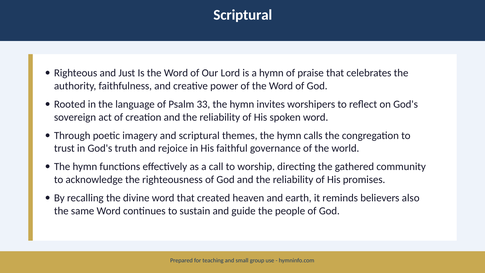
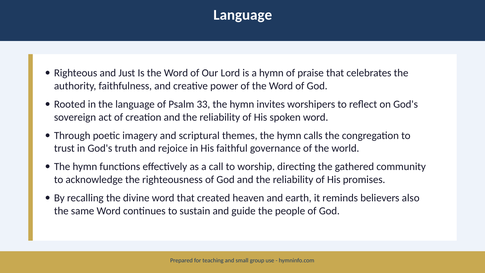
Scriptural at (243, 15): Scriptural -> Language
